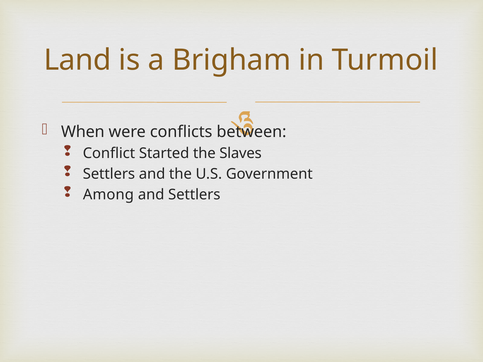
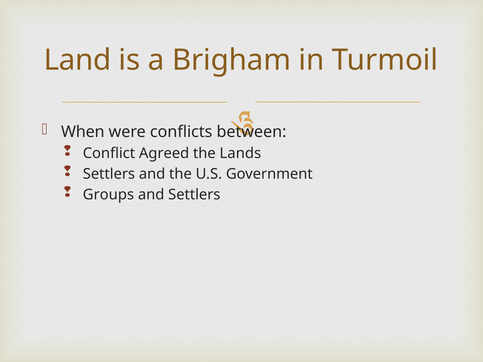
Started: Started -> Agreed
Slaves: Slaves -> Lands
Among: Among -> Groups
